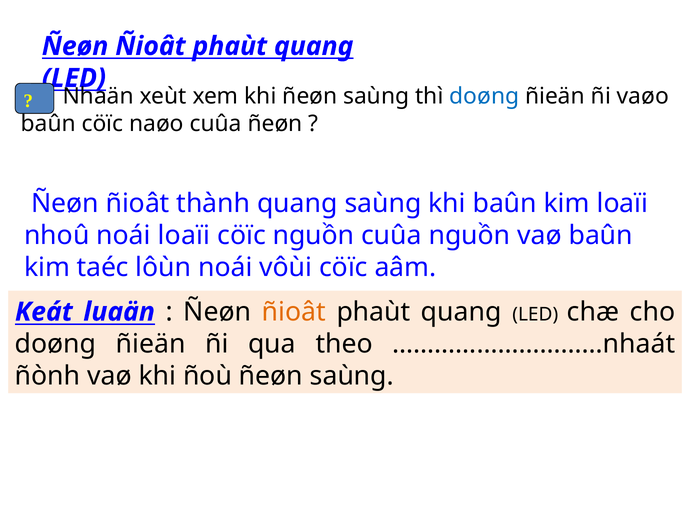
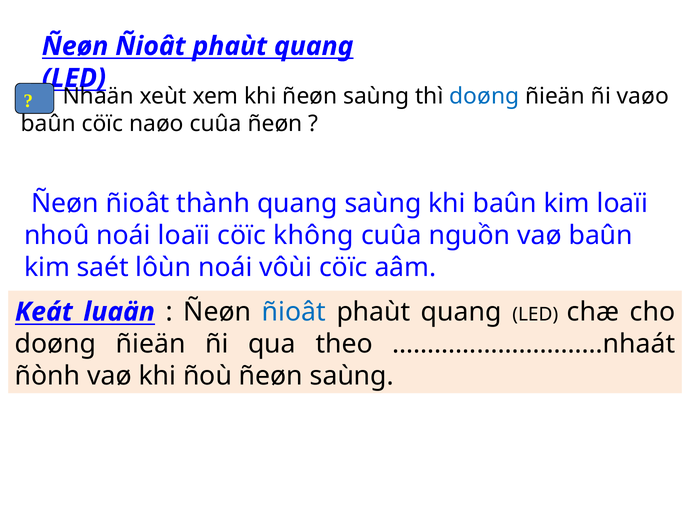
cöïc nguồn: nguồn -> không
taéc: taéc -> saét
ñioât at (294, 312) colour: orange -> blue
